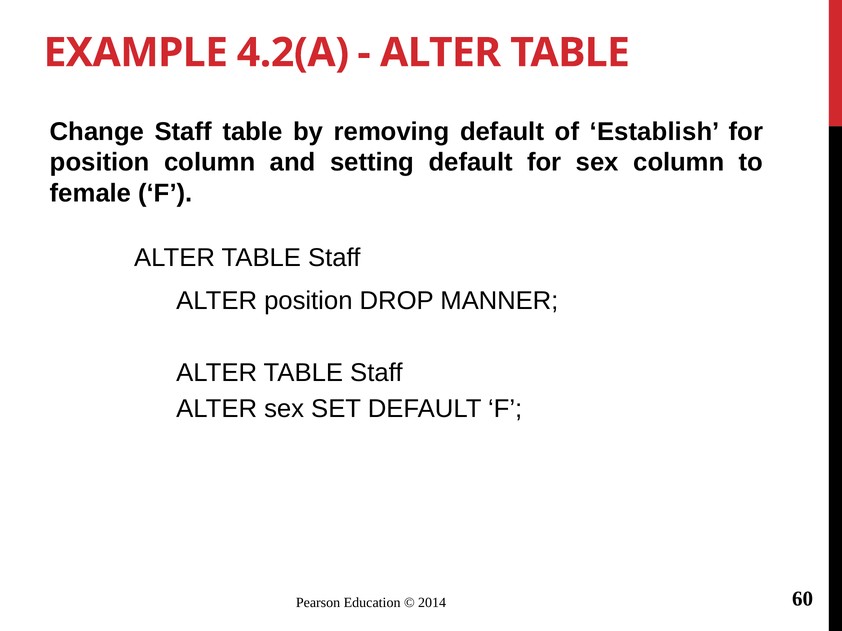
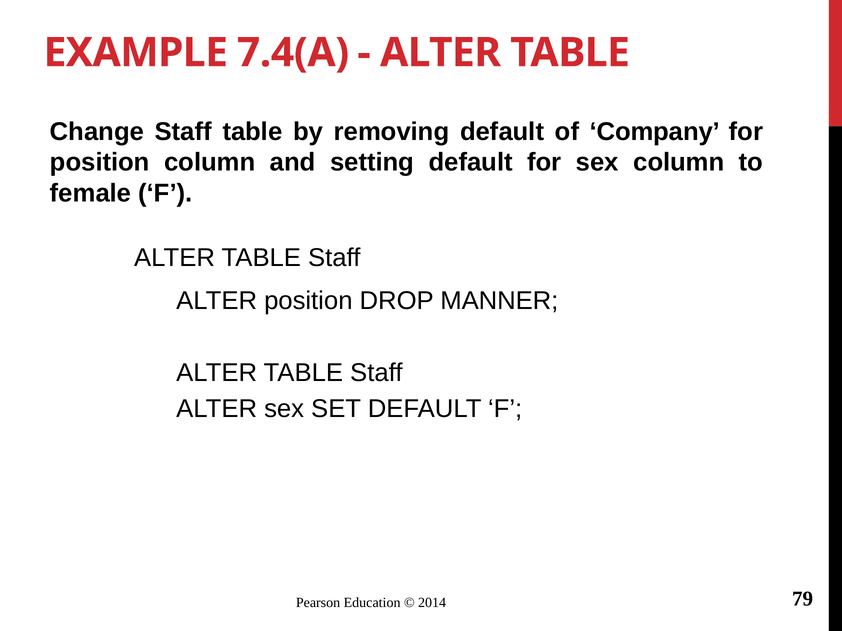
4.2(A: 4.2(A -> 7.4(A
Establish: Establish -> Company
60: 60 -> 79
